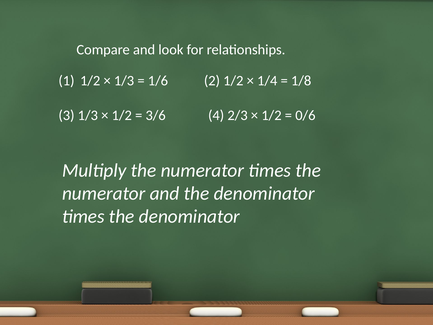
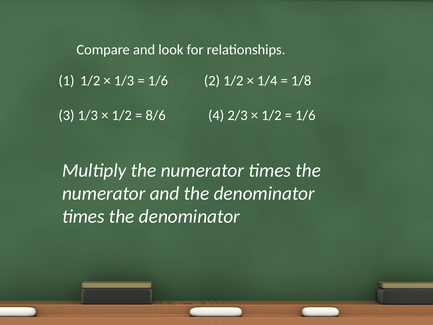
3/6: 3/6 -> 8/6
0/6 at (305, 115): 0/6 -> 1/6
